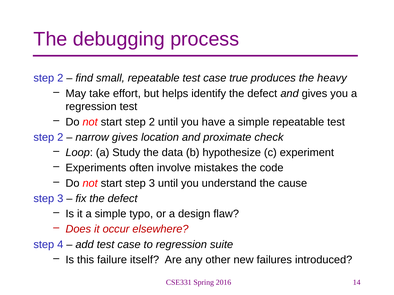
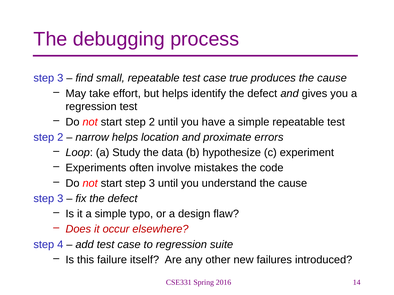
2 at (60, 78): 2 -> 3
produces the heavy: heavy -> cause
narrow gives: gives -> helps
check: check -> errors
